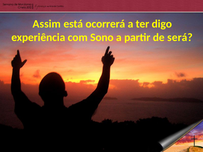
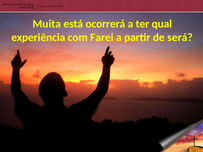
Assim: Assim -> Muita
digo: digo -> qual
Sono: Sono -> Farei
